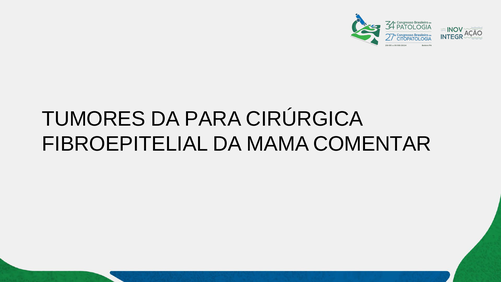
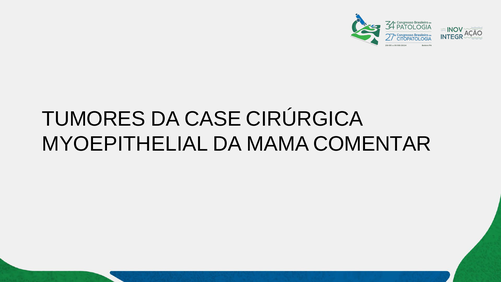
PARA: PARA -> CASE
FIBROEPITELIAL: FIBROEPITELIAL -> MYOEPITHELIAL
